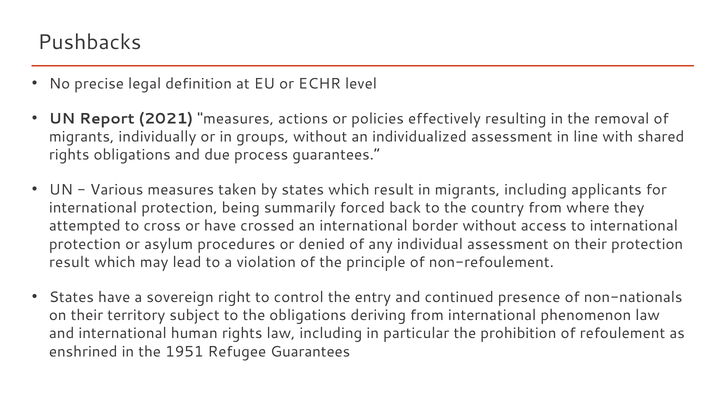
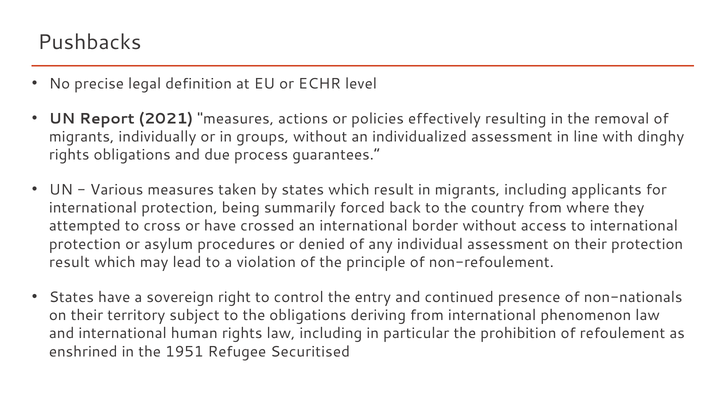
shared: shared -> dinghy
Guarantees: Guarantees -> Securitised
